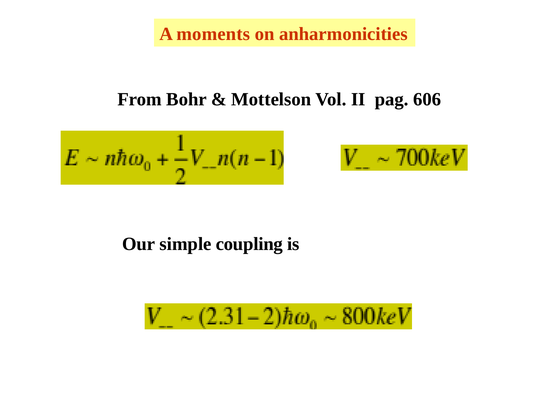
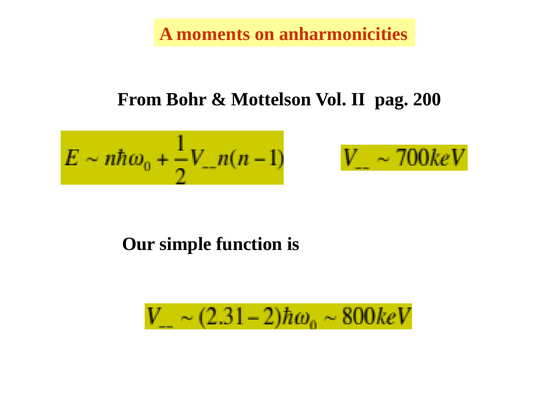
606: 606 -> 200
coupling: coupling -> function
